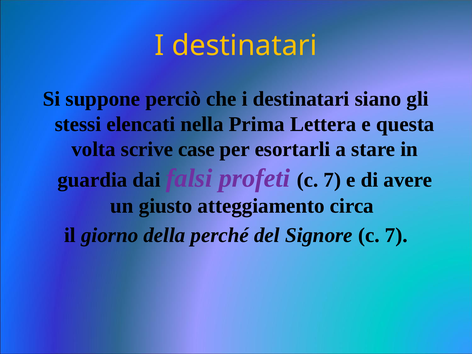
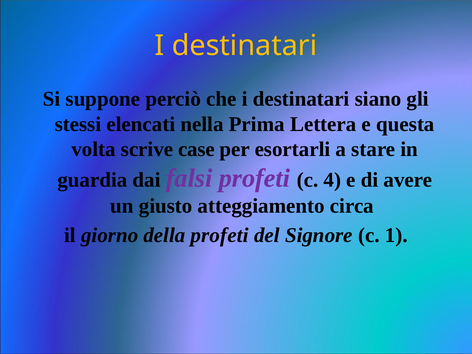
profeti c 7: 7 -> 4
della perché: perché -> profeti
Signore c 7: 7 -> 1
